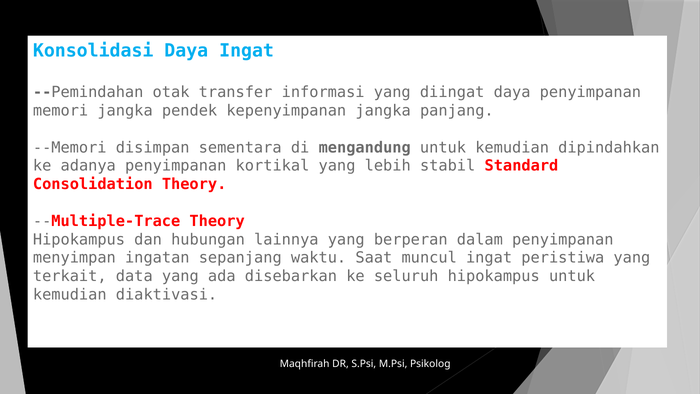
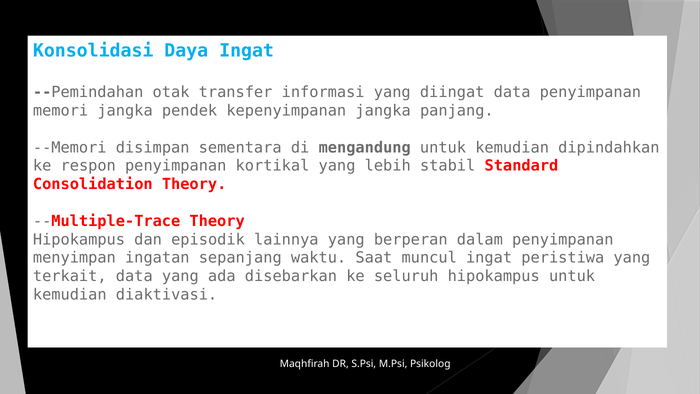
diingat daya: daya -> data
adanya: adanya -> respon
hubungan: hubungan -> episodik
